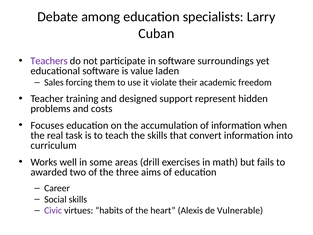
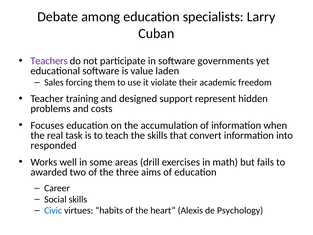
surroundings: surroundings -> governments
curriculum: curriculum -> responded
Civic colour: purple -> blue
Vulnerable: Vulnerable -> Psychology
